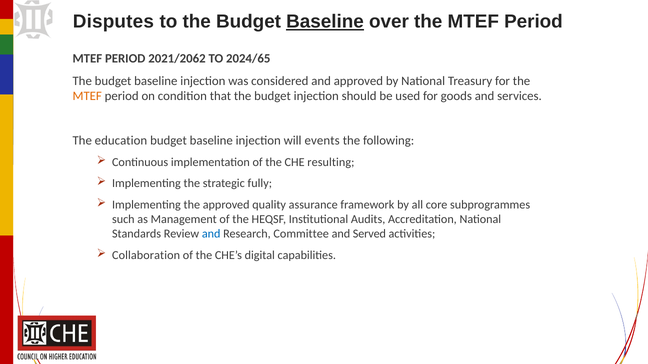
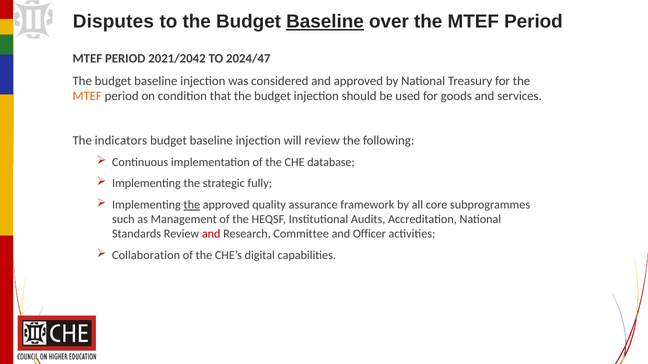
2021/2062: 2021/2062 -> 2021/2042
2024/65: 2024/65 -> 2024/47
education: education -> indicators
will events: events -> review
resulting: resulting -> database
the at (192, 205) underline: none -> present
and at (211, 234) colour: blue -> red
Served: Served -> Officer
